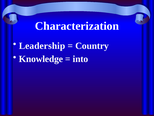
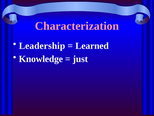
Characterization colour: white -> pink
Country: Country -> Learned
into: into -> just
